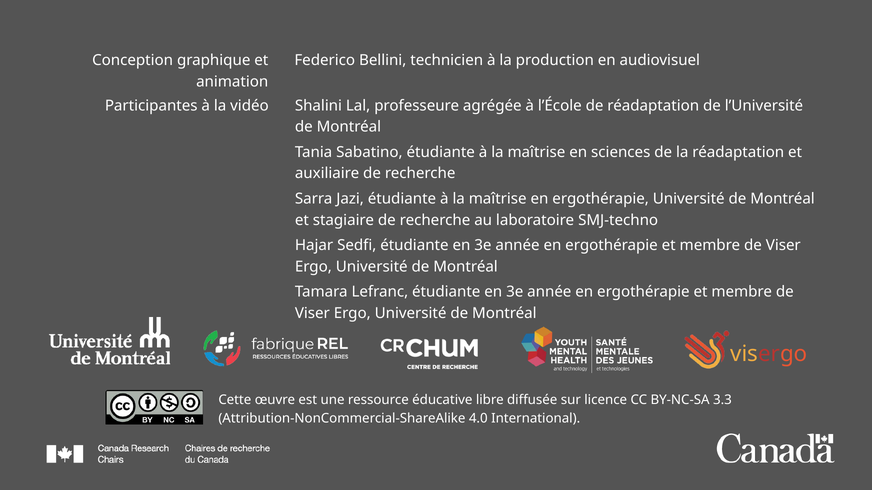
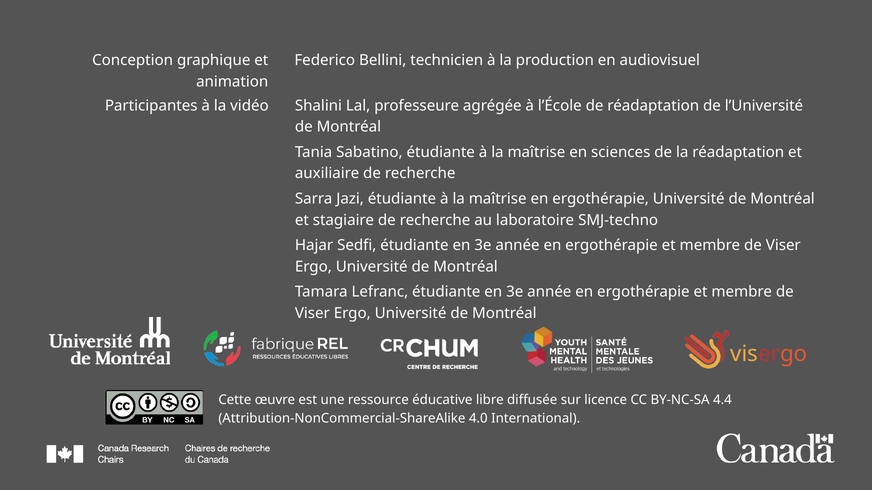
3.3: 3.3 -> 4.4
